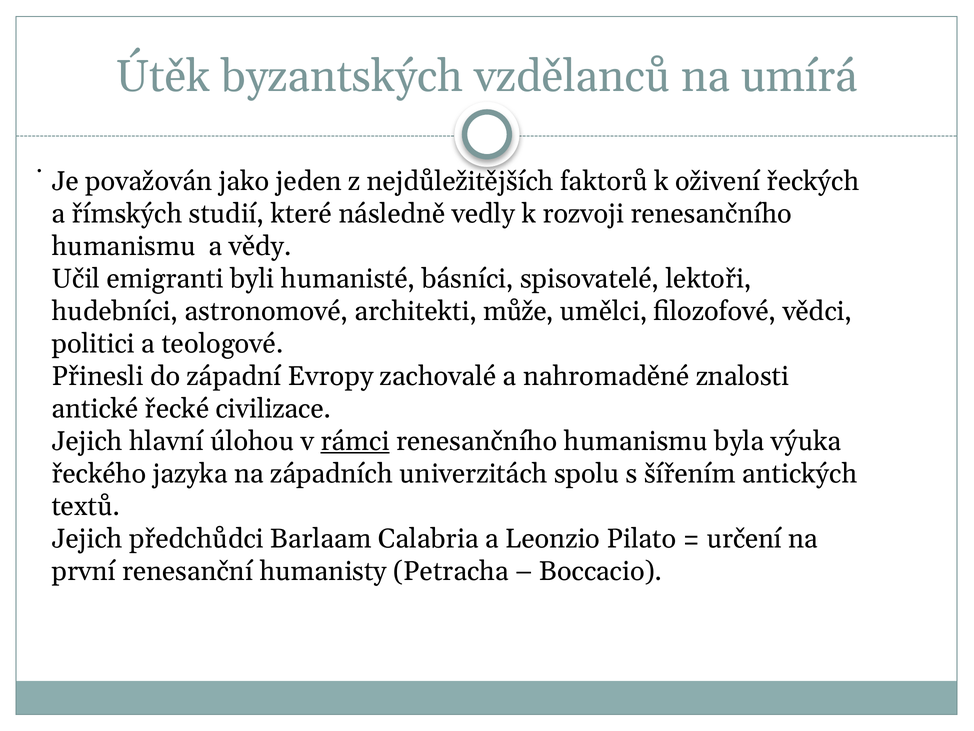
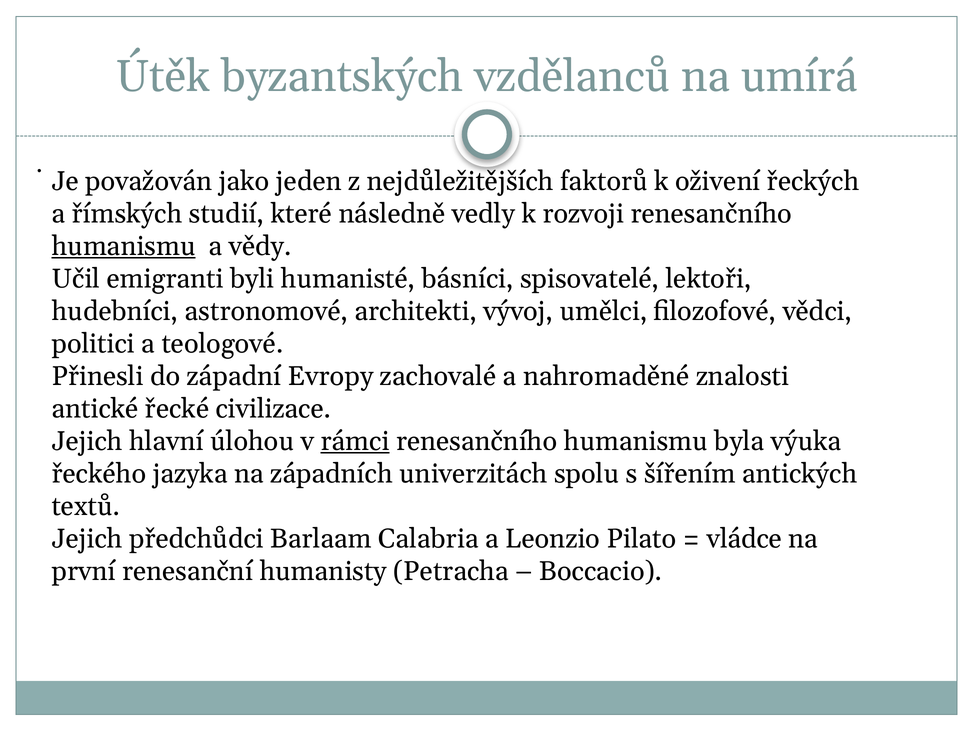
humanismu at (124, 246) underline: none -> present
může: může -> vývoj
určení: určení -> vládce
